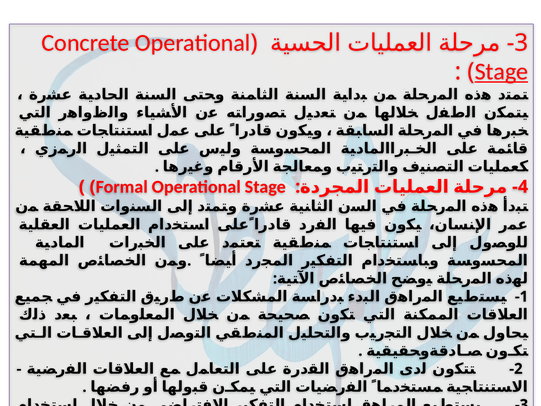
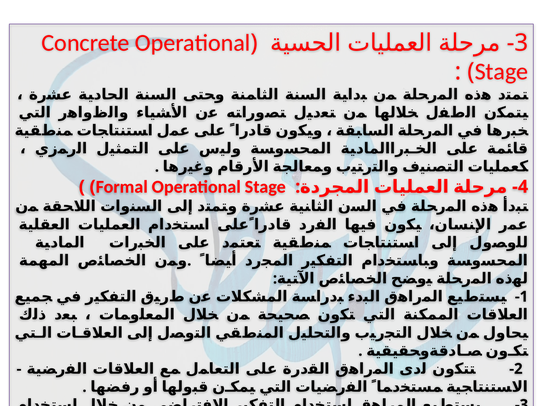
Stage at (501, 72) underline: present -> none
